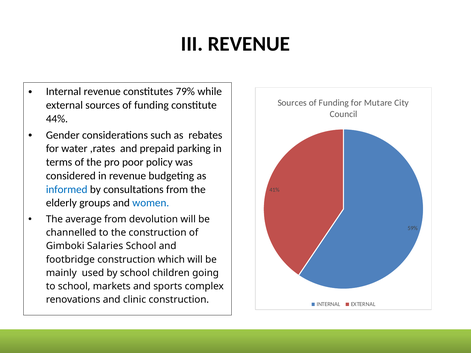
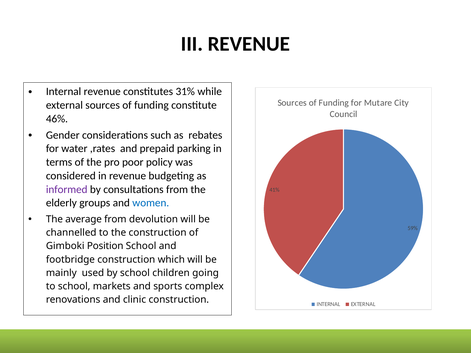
79%: 79% -> 31%
44%: 44% -> 46%
informed colour: blue -> purple
Salaries: Salaries -> Position
